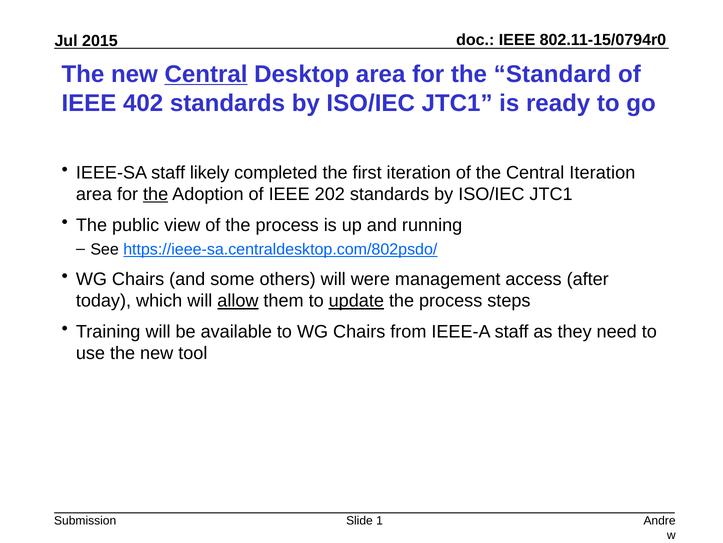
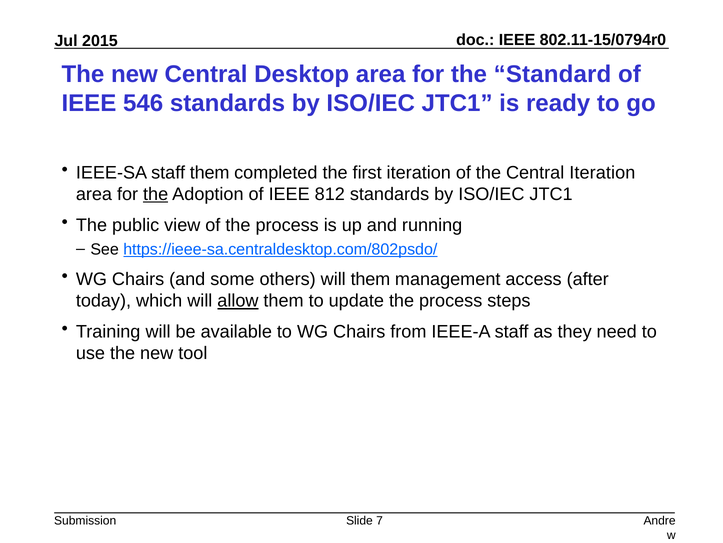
Central at (206, 74) underline: present -> none
402: 402 -> 546
staff likely: likely -> them
202: 202 -> 812
will were: were -> them
update underline: present -> none
1: 1 -> 7
